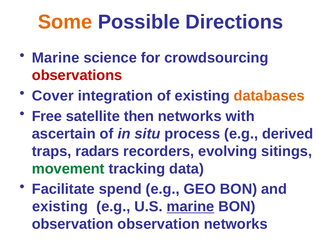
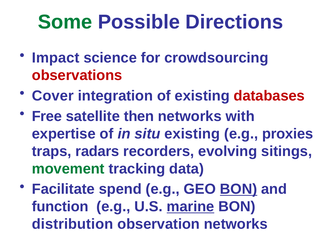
Some colour: orange -> green
Marine at (56, 58): Marine -> Impact
databases colour: orange -> red
ascertain: ascertain -> expertise
situ process: process -> existing
derived: derived -> proxies
BON at (239, 189) underline: none -> present
existing at (60, 206): existing -> function
observation at (73, 223): observation -> distribution
